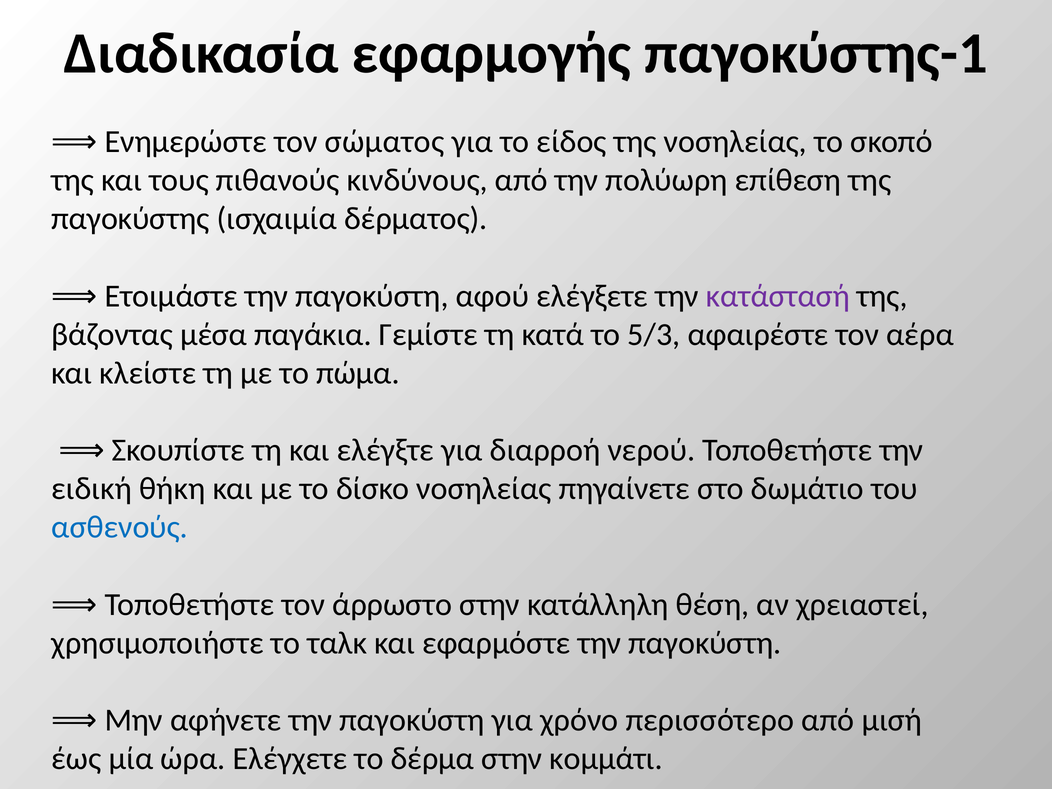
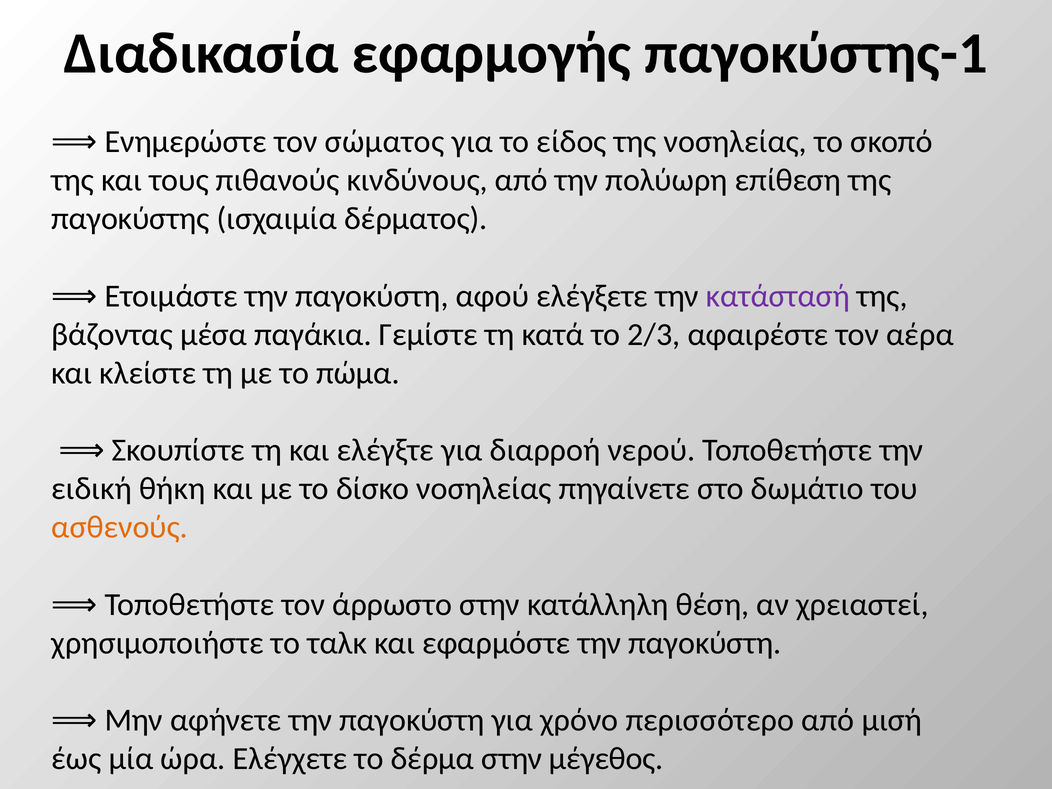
5/3: 5/3 -> 2/3
ασθενούς colour: blue -> orange
κομμάτι: κομμάτι -> μέγεθος
